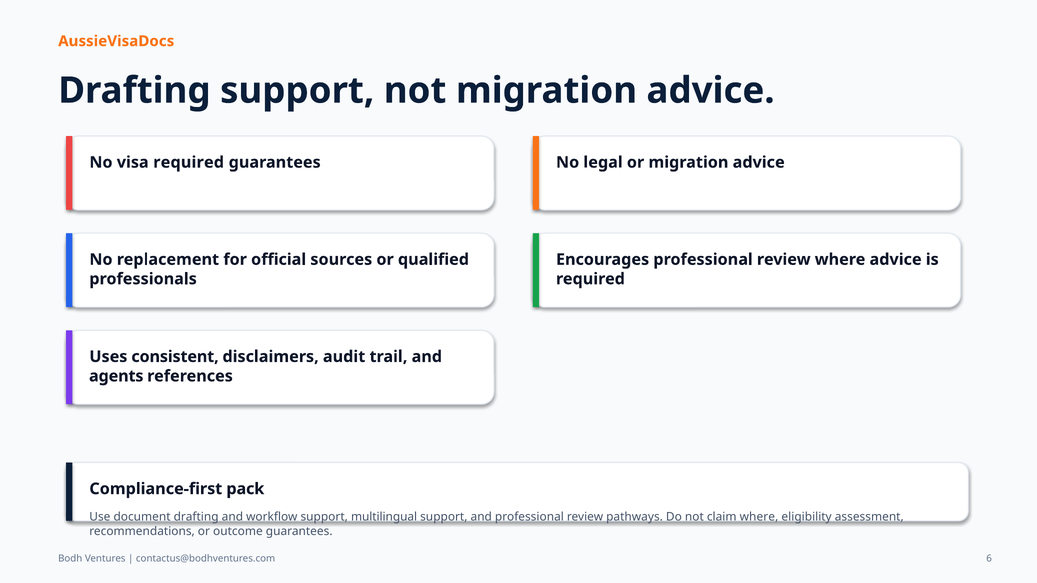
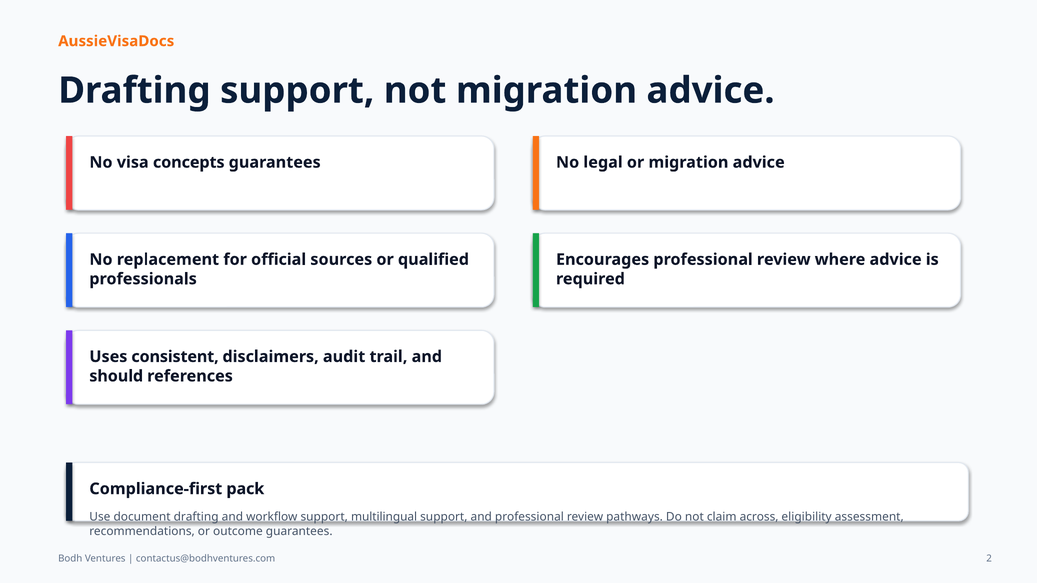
visa required: required -> concepts
agents: agents -> should
claim where: where -> across
6: 6 -> 2
